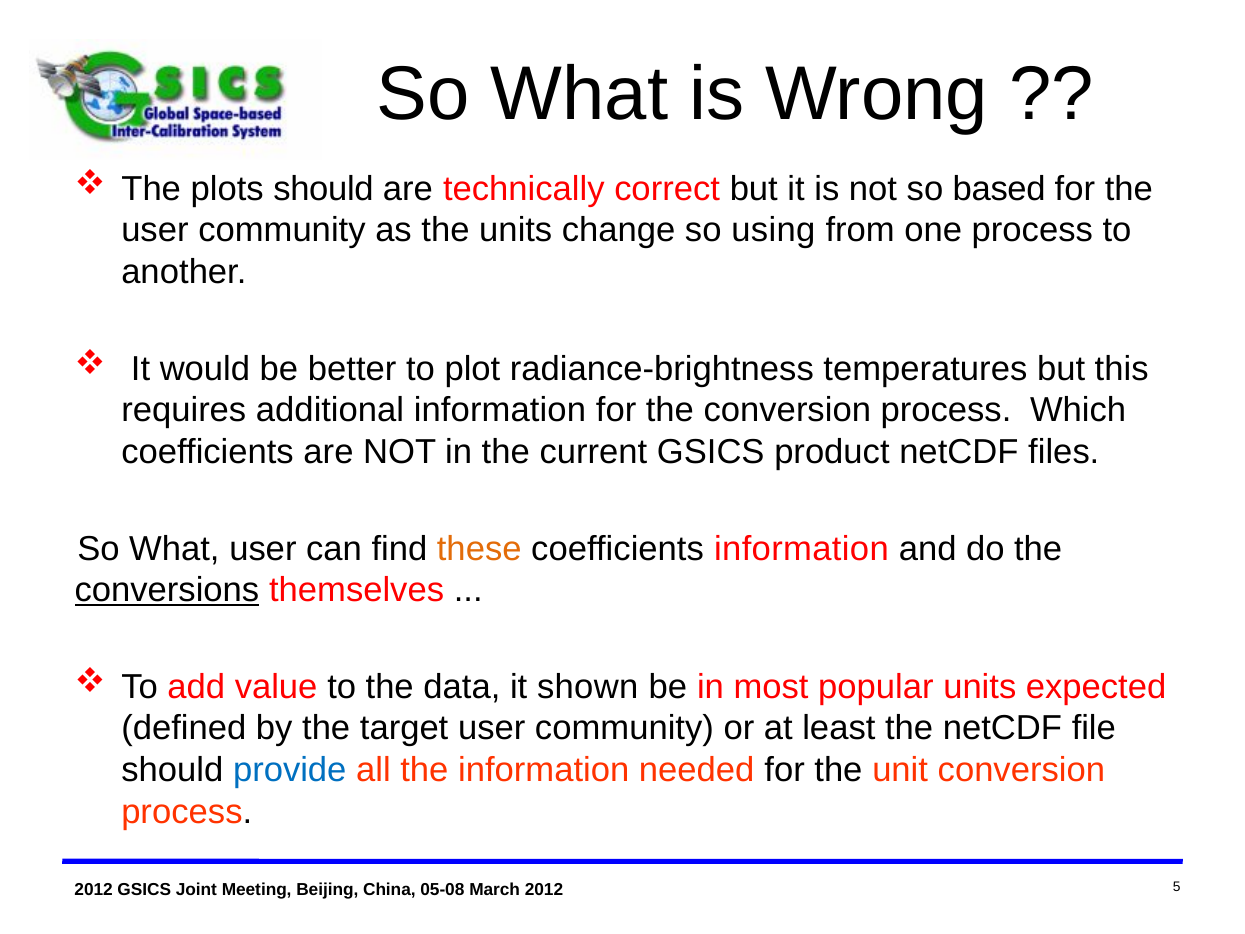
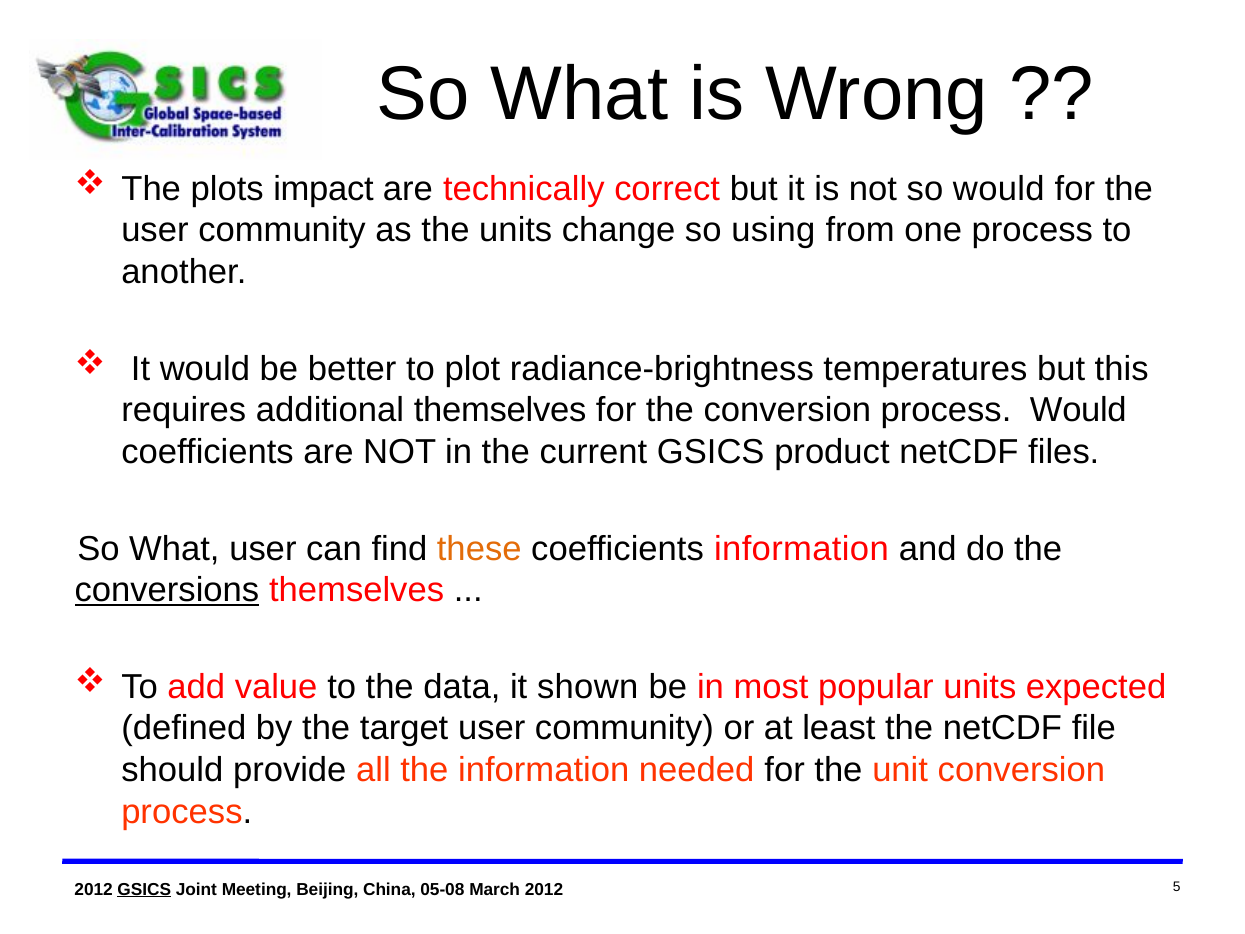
plots should: should -> impact
so based: based -> would
additional information: information -> themselves
process Which: Which -> Would
provide colour: blue -> black
GSICS at (144, 889) underline: none -> present
